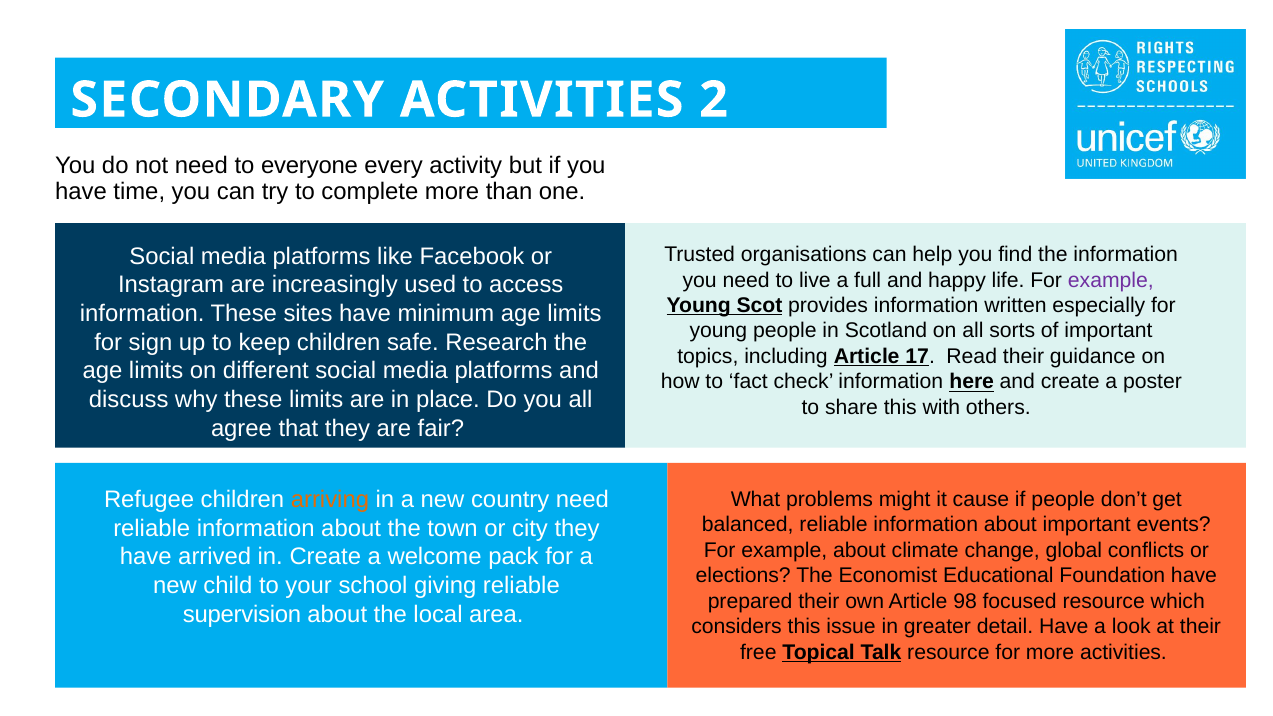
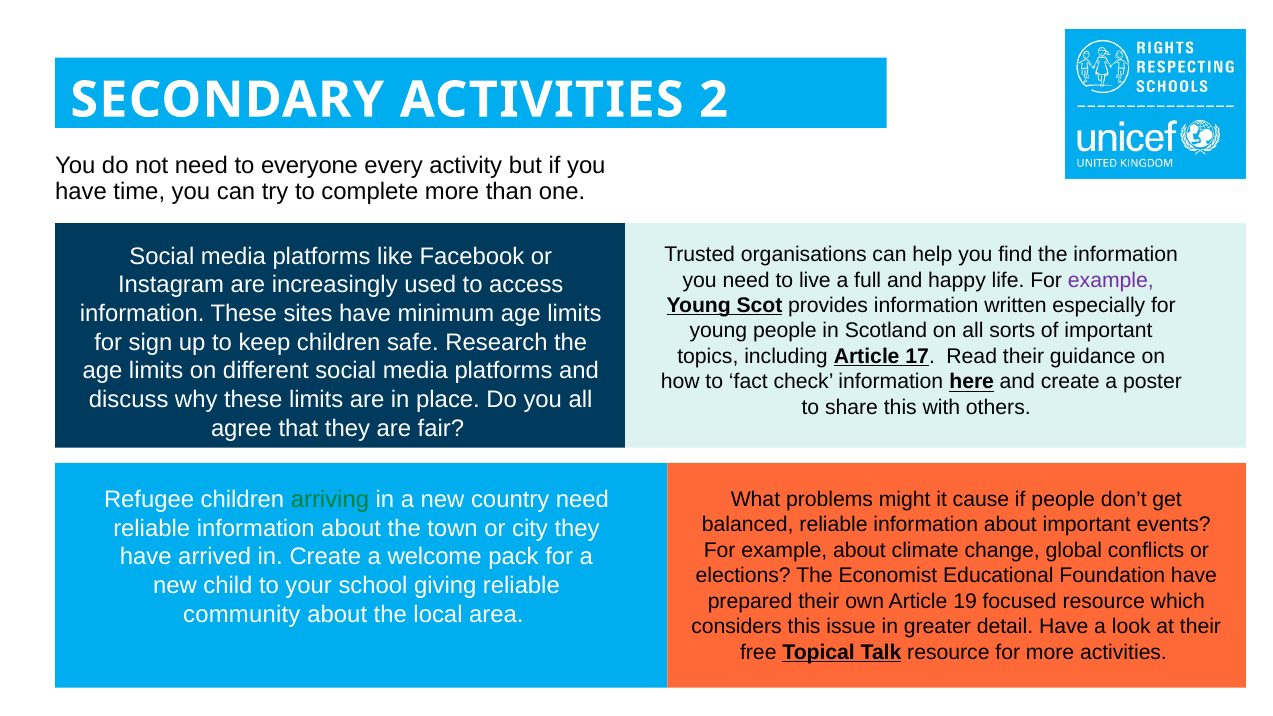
arriving colour: orange -> green
98: 98 -> 19
supervision: supervision -> community
